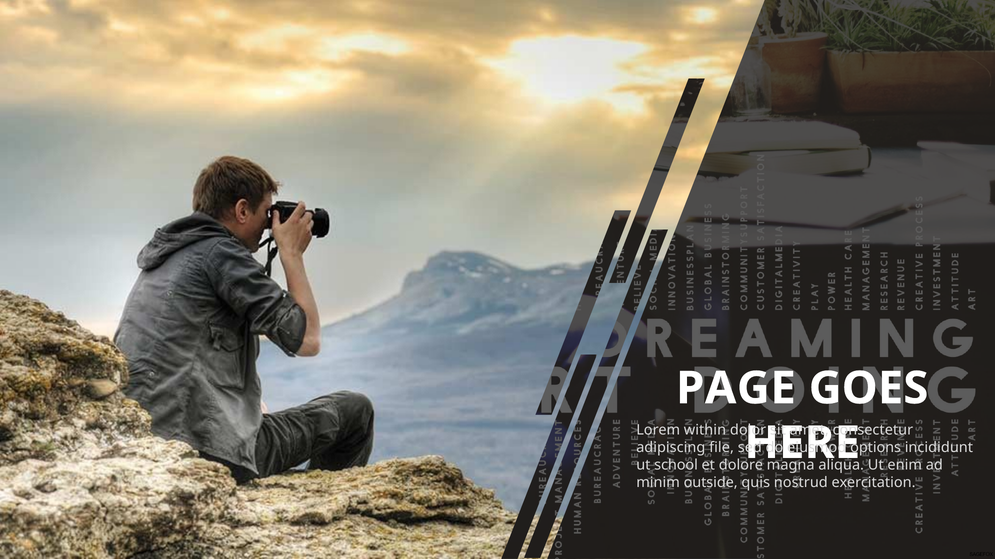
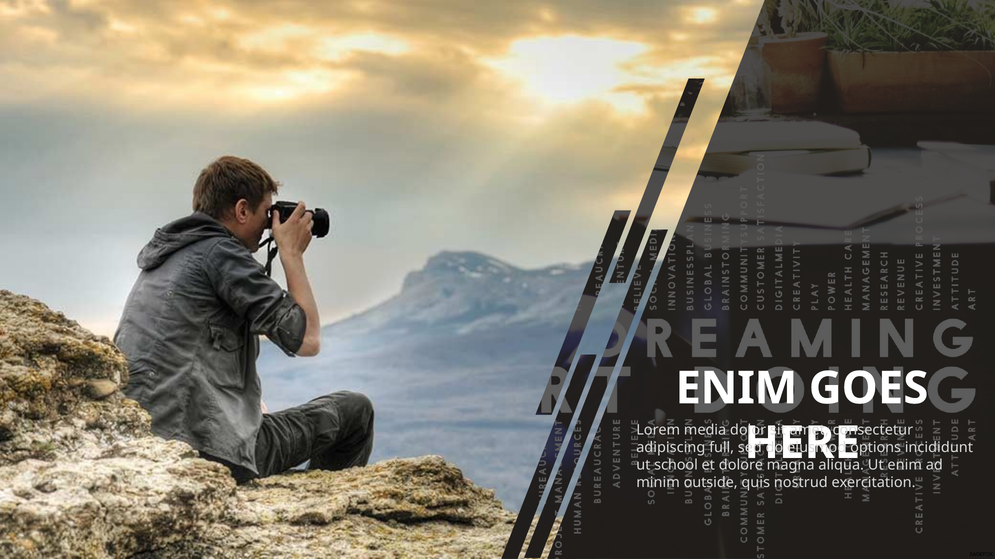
PAGE at (736, 389): PAGE -> ENIM
within: within -> media
file: file -> full
